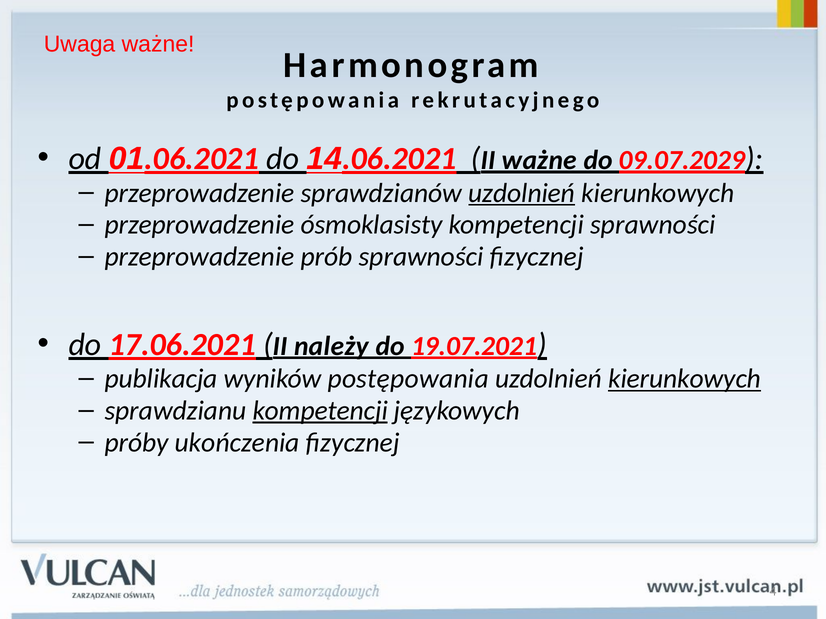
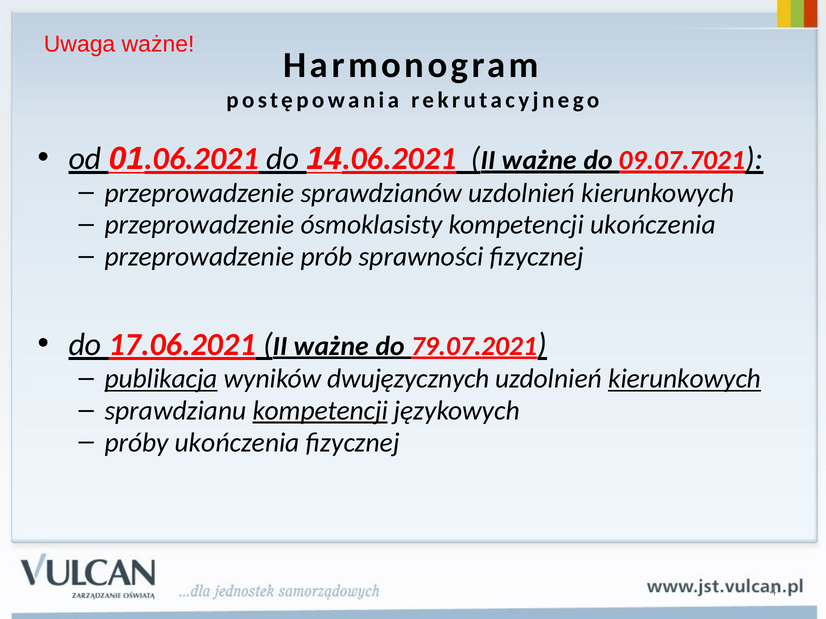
09.07.2029: 09.07.2029 -> 09.07.7021
uzdolnień at (522, 193) underline: present -> none
kompetencji sprawności: sprawności -> ukończenia
należy at (331, 346): należy -> ważne
19.07.2021: 19.07.2021 -> 79.07.2021
publikacja underline: none -> present
wyników postępowania: postępowania -> dwujęzycznych
